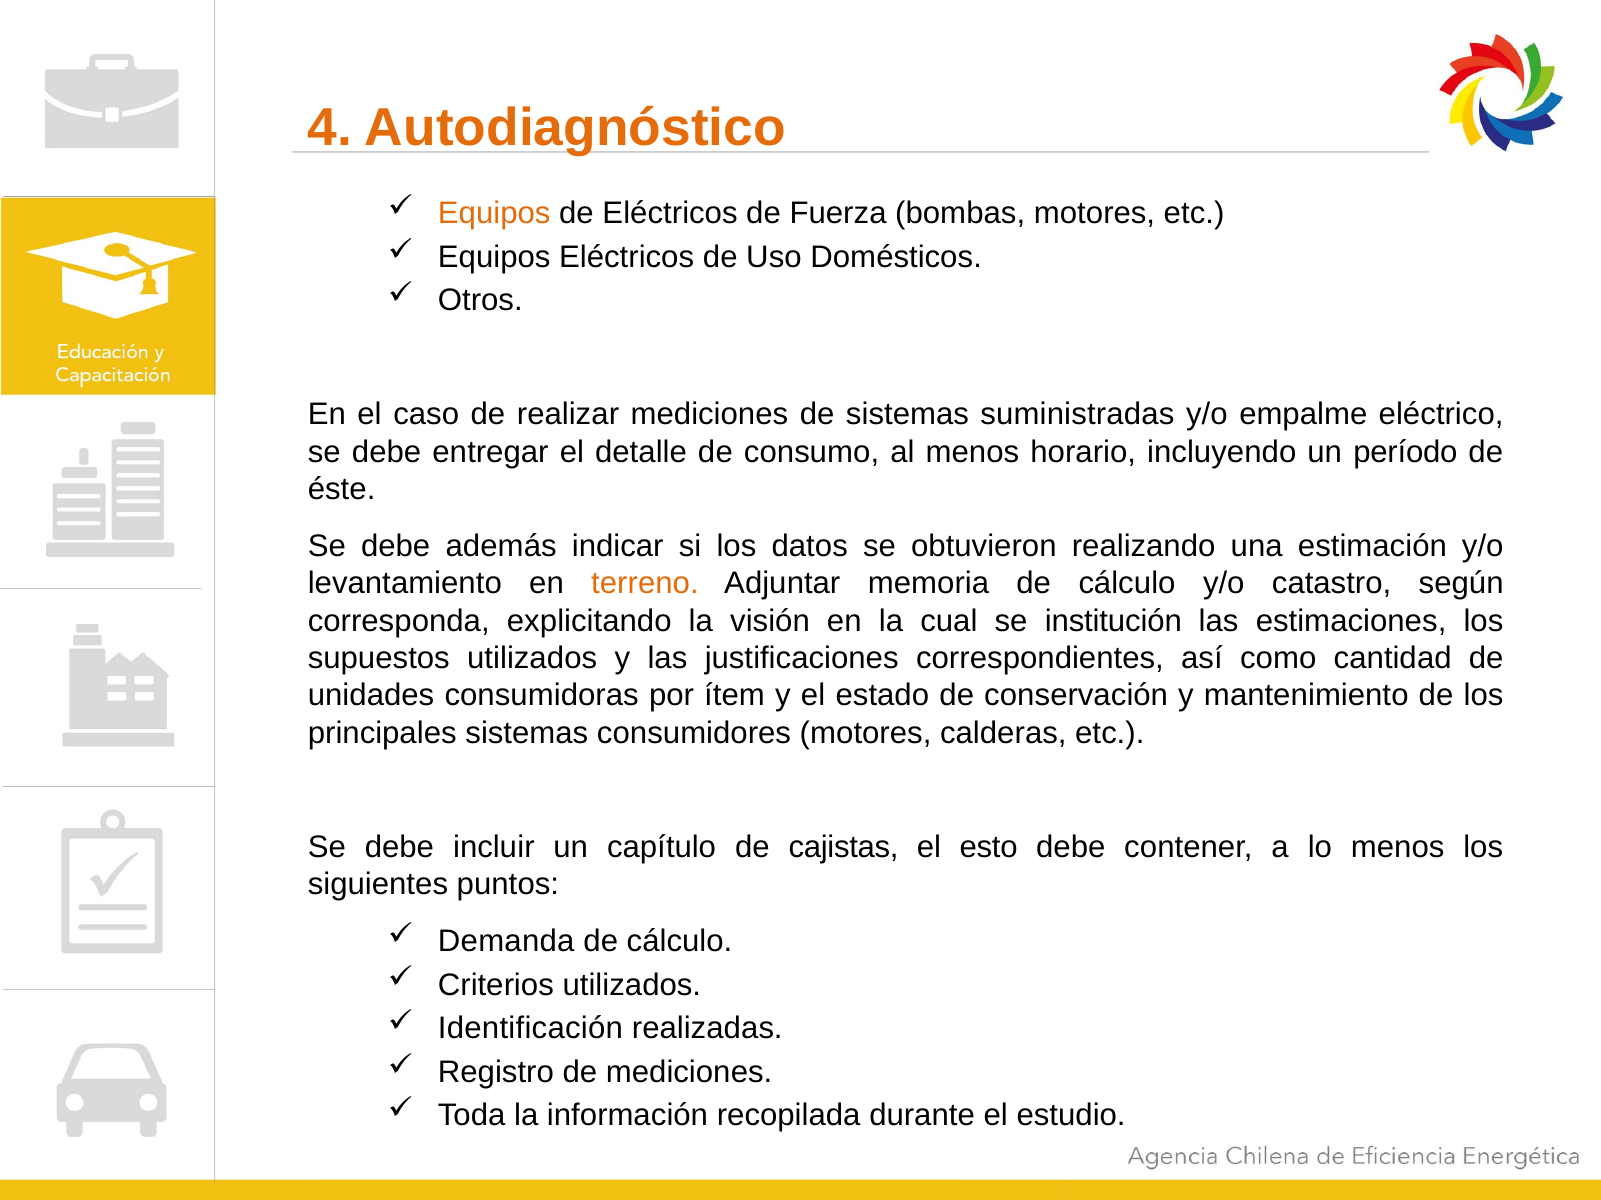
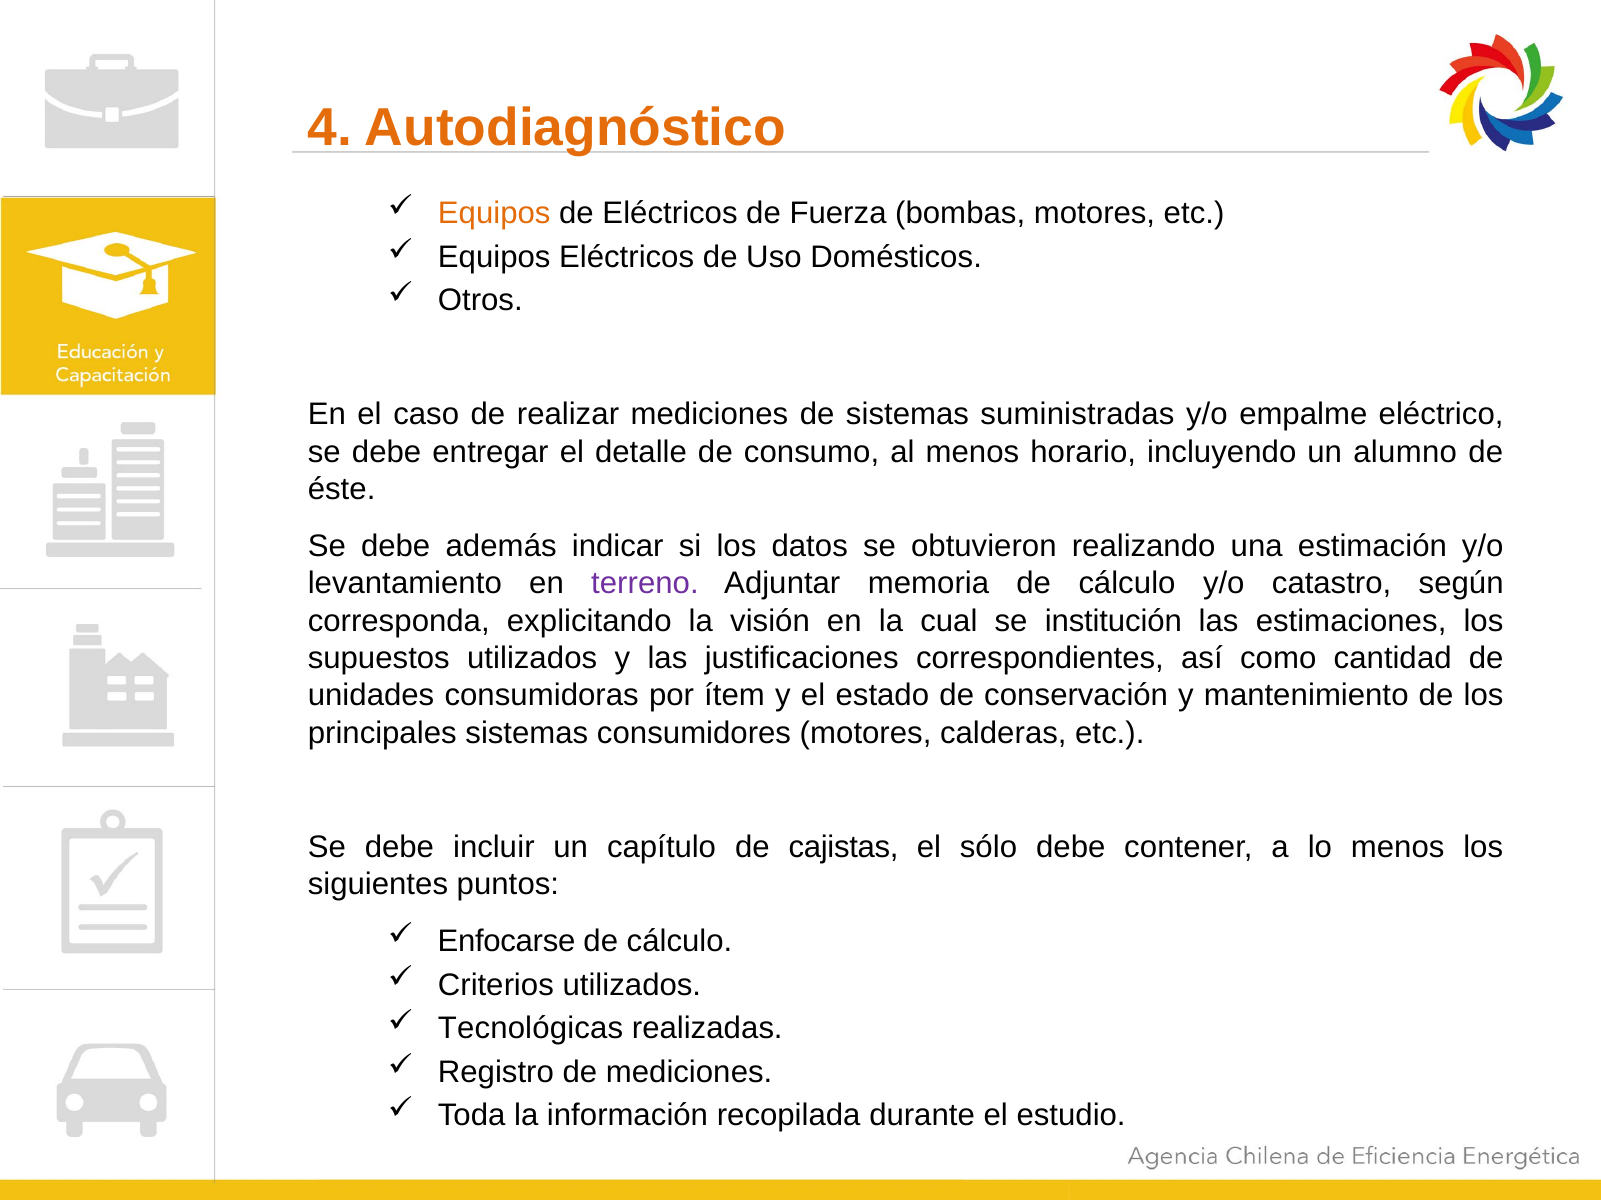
período: período -> alumno
terreno colour: orange -> purple
esto: esto -> sólo
Demanda: Demanda -> Enfocarse
Identificación: Identificación -> Tecnológicas
